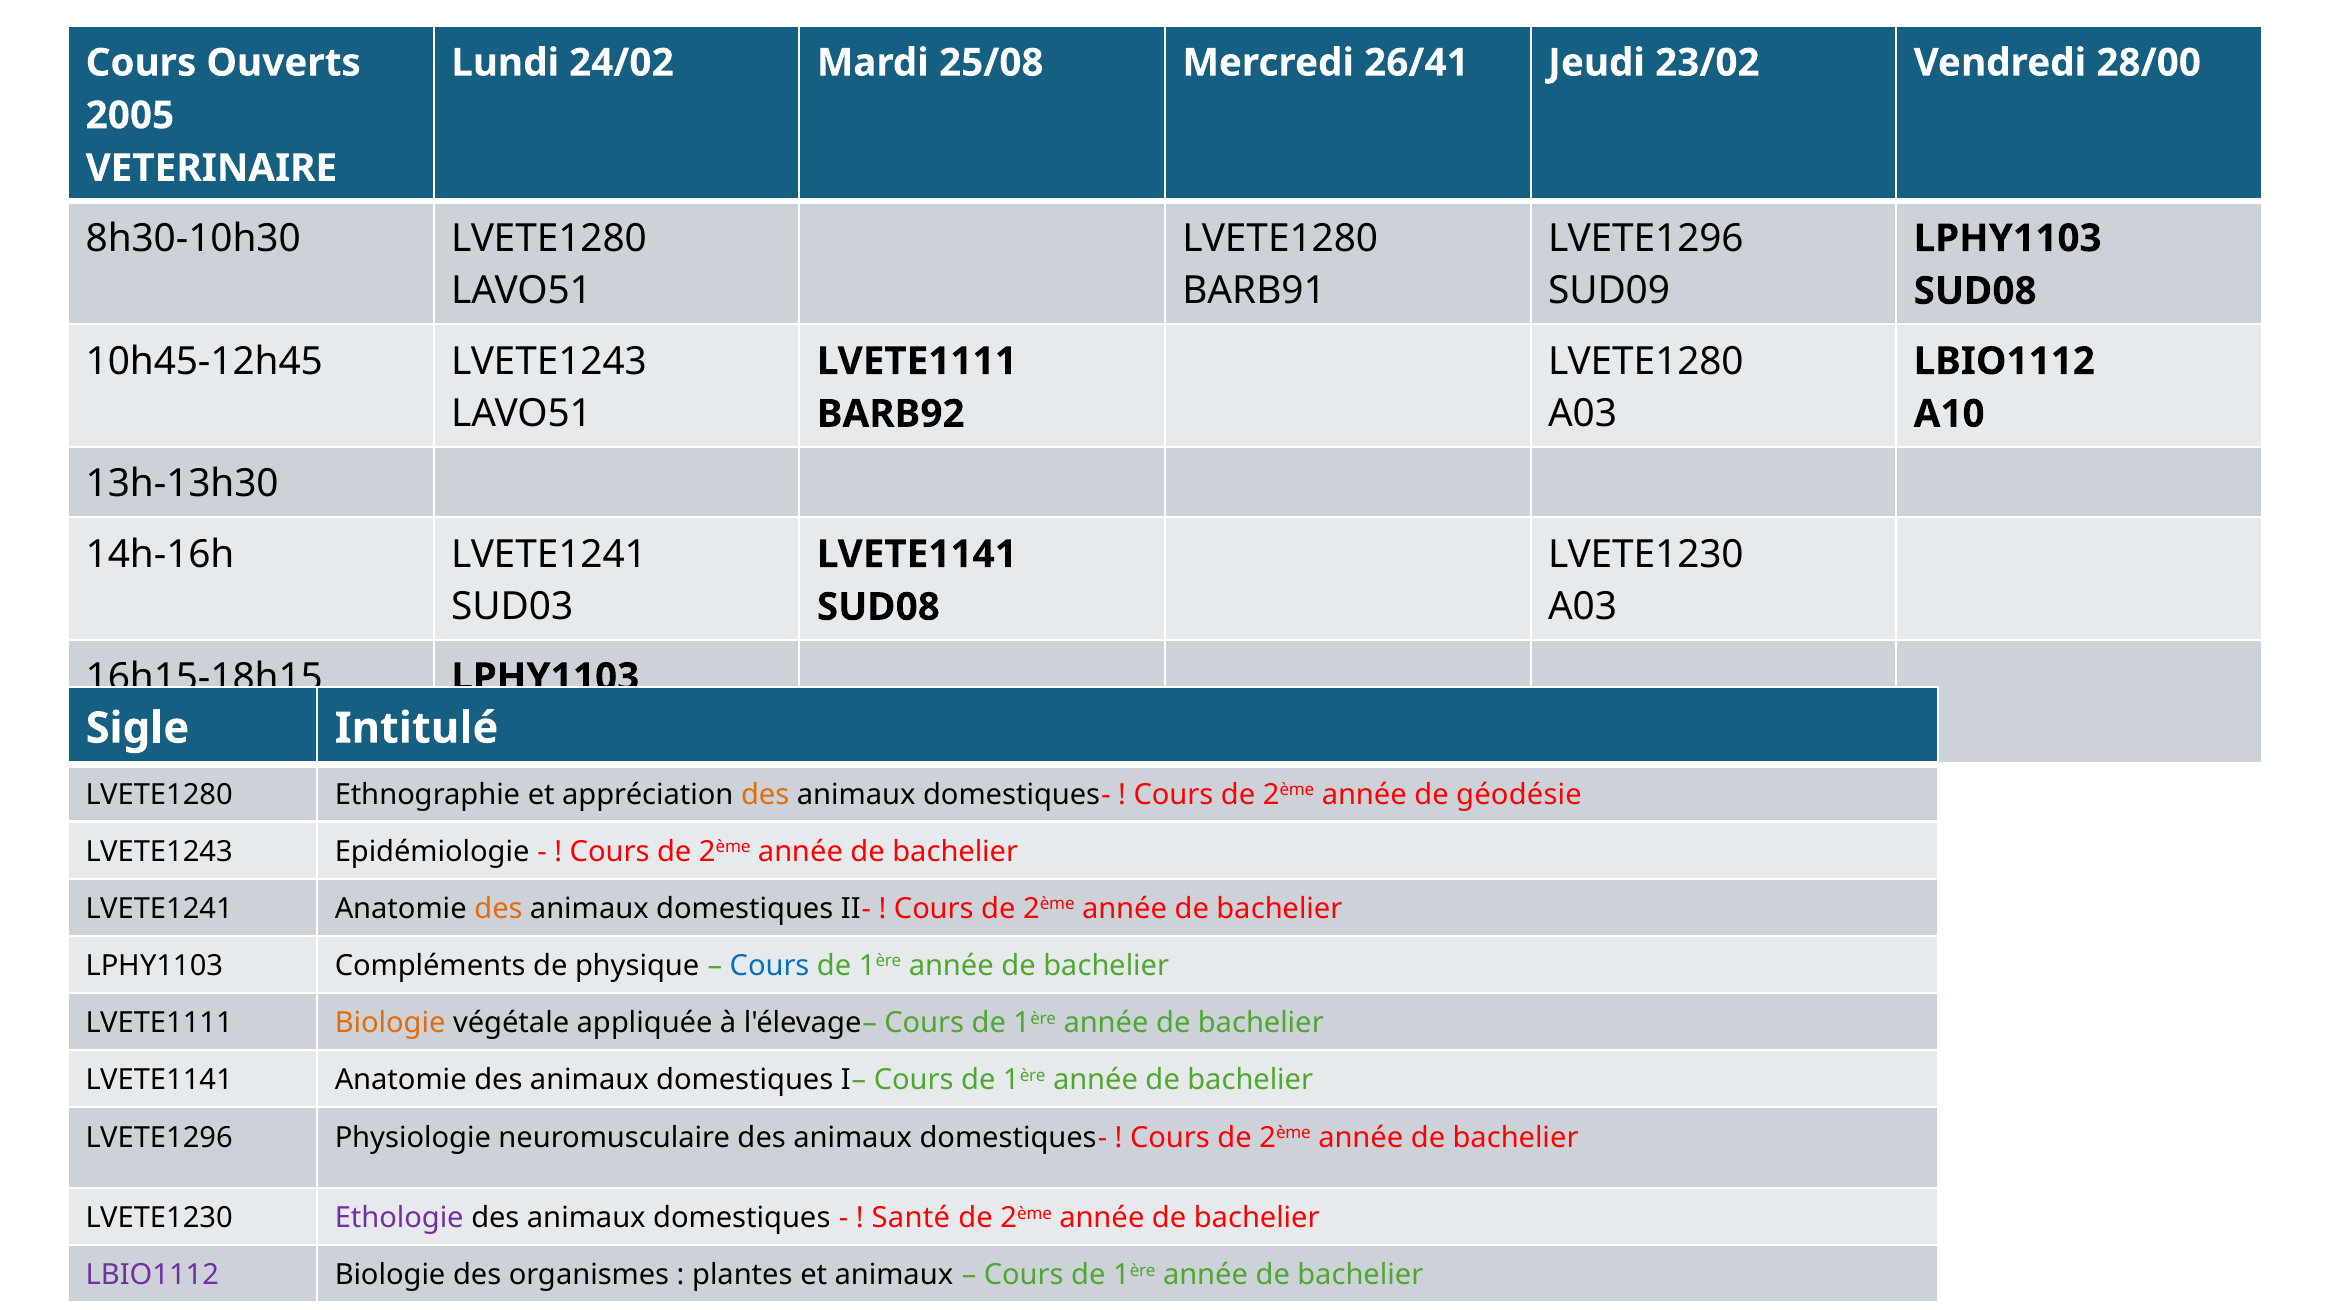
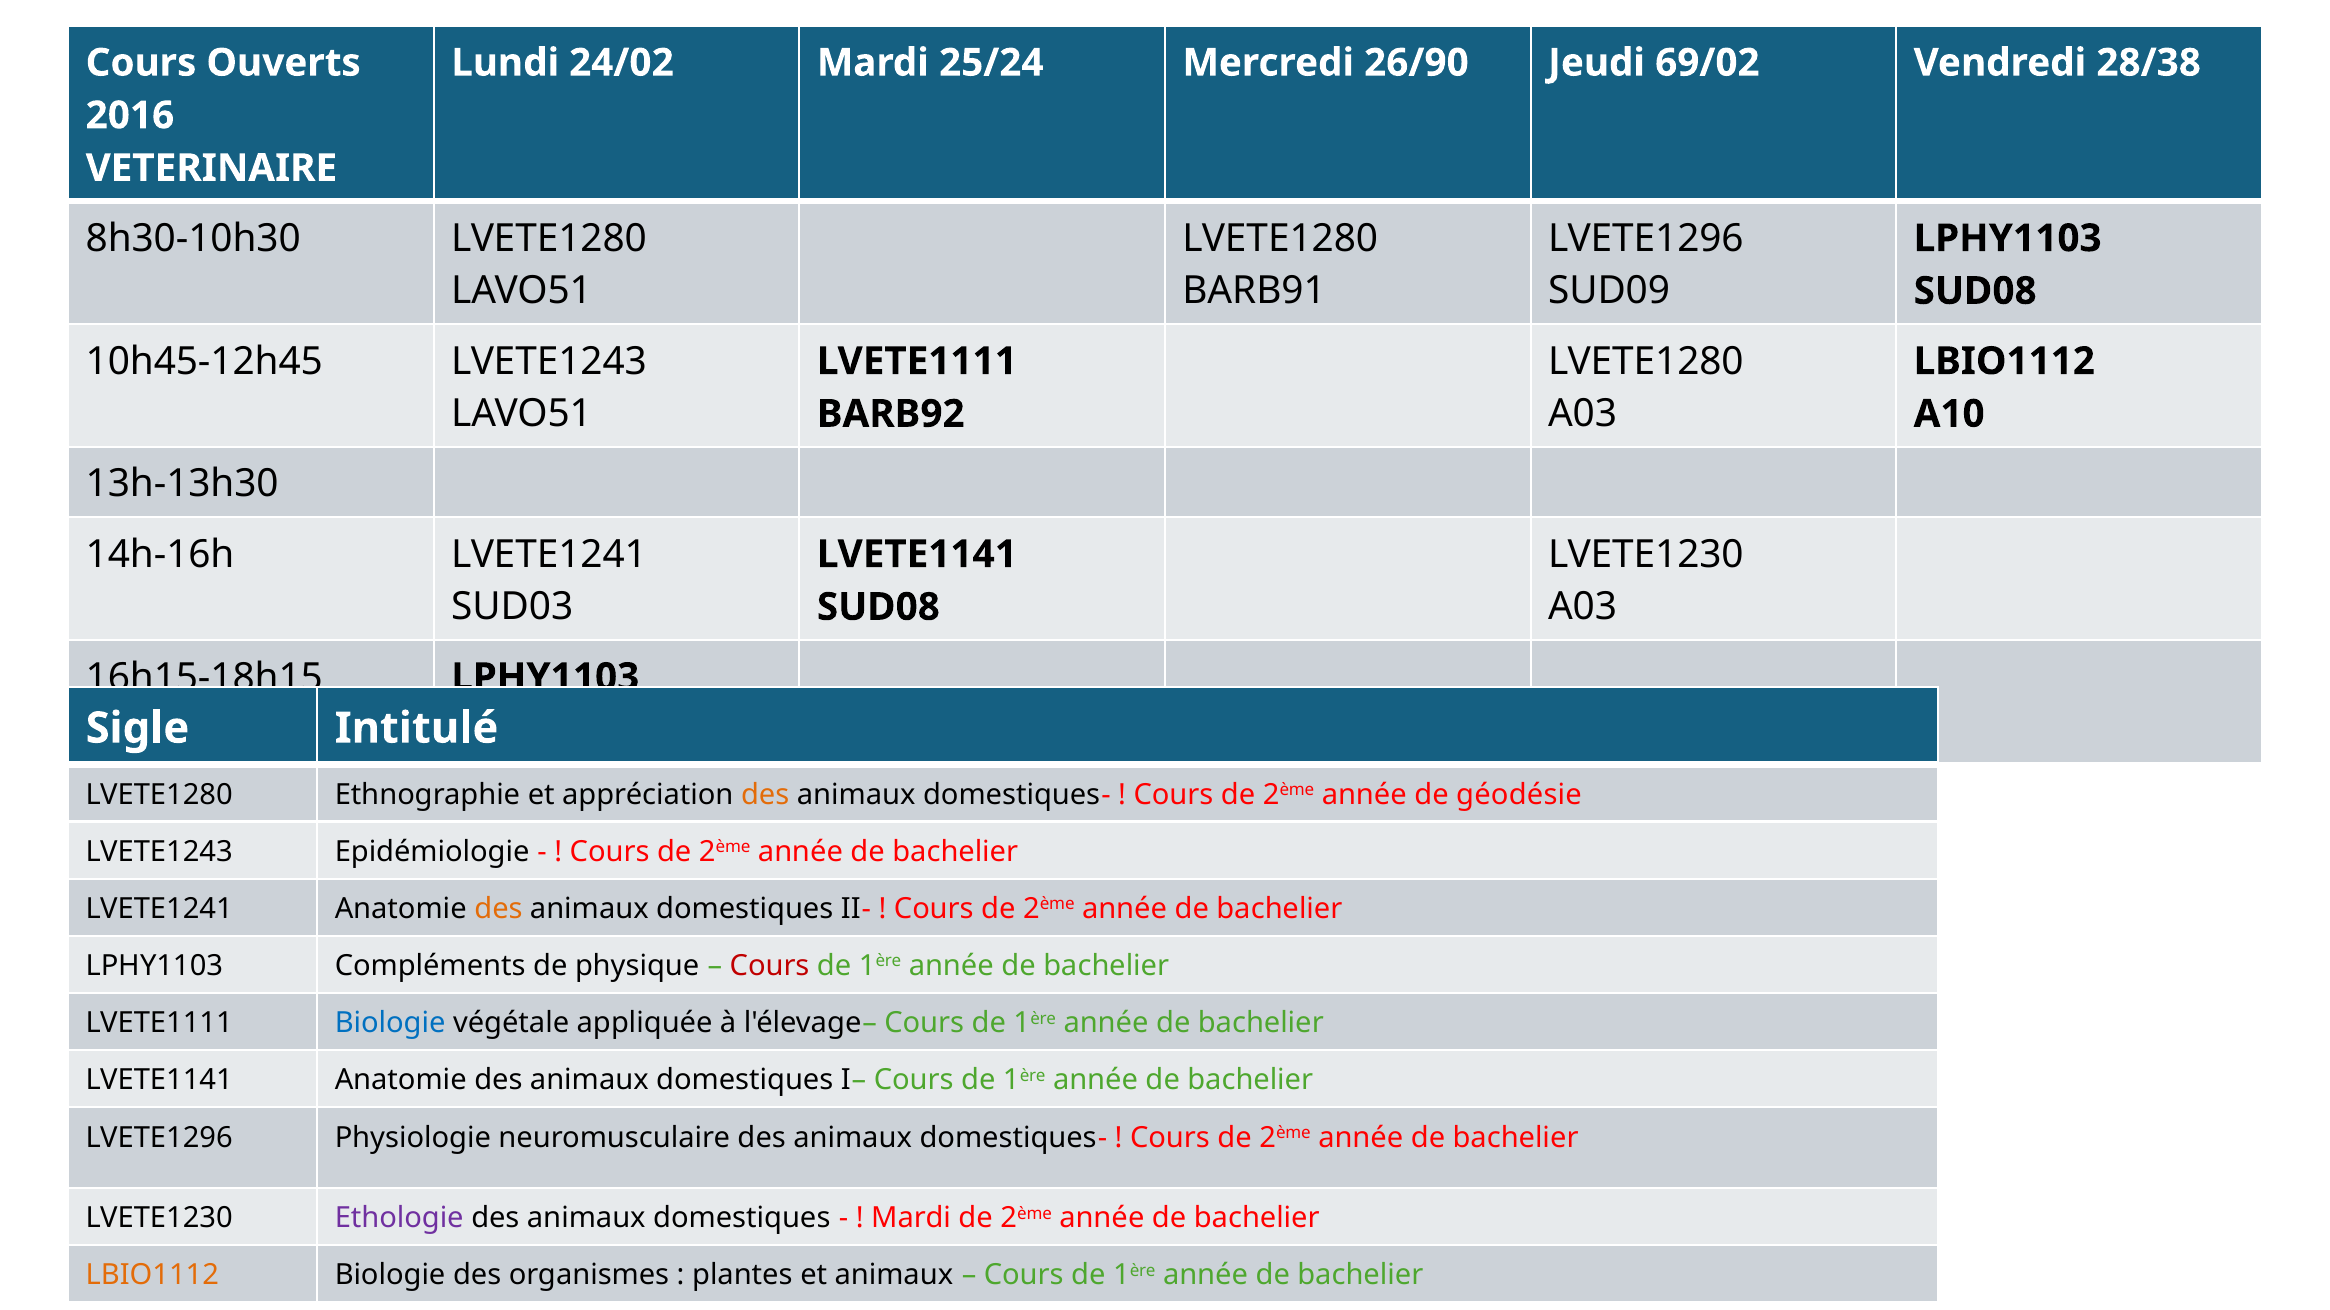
25/08: 25/08 -> 25/24
26/41: 26/41 -> 26/90
23/02: 23/02 -> 69/02
28/00: 28/00 -> 28/38
2005: 2005 -> 2016
Cours at (770, 967) colour: blue -> red
Biologie at (390, 1024) colour: orange -> blue
Santé at (911, 1219): Santé -> Mardi
LBIO1112 at (152, 1276) colour: purple -> orange
